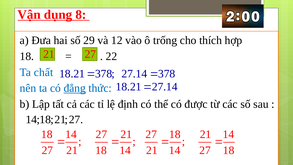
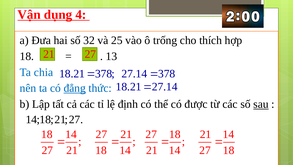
8: 8 -> 4
29: 29 -> 32
12: 12 -> 25
22: 22 -> 13
chất: chất -> chia
sau underline: none -> present
